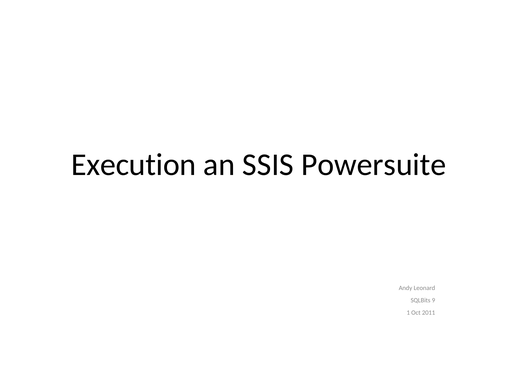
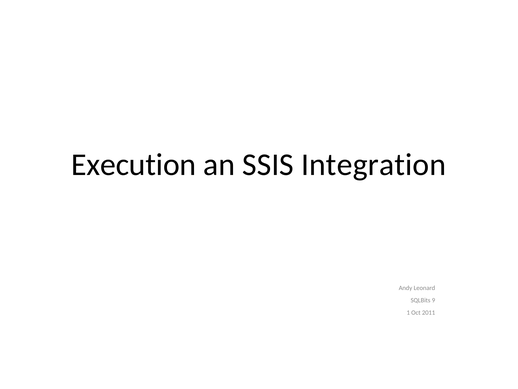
Powersuite: Powersuite -> Integration
